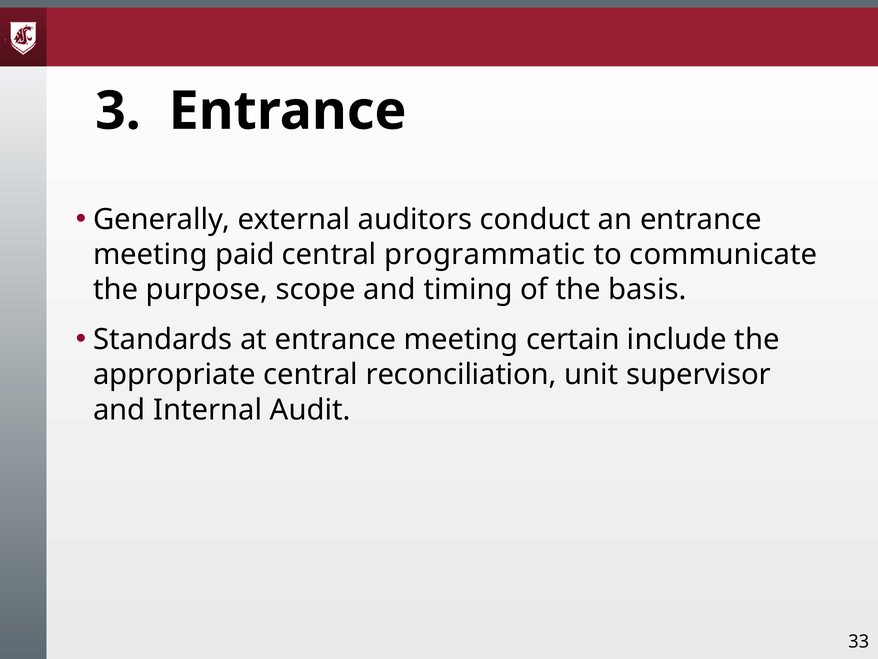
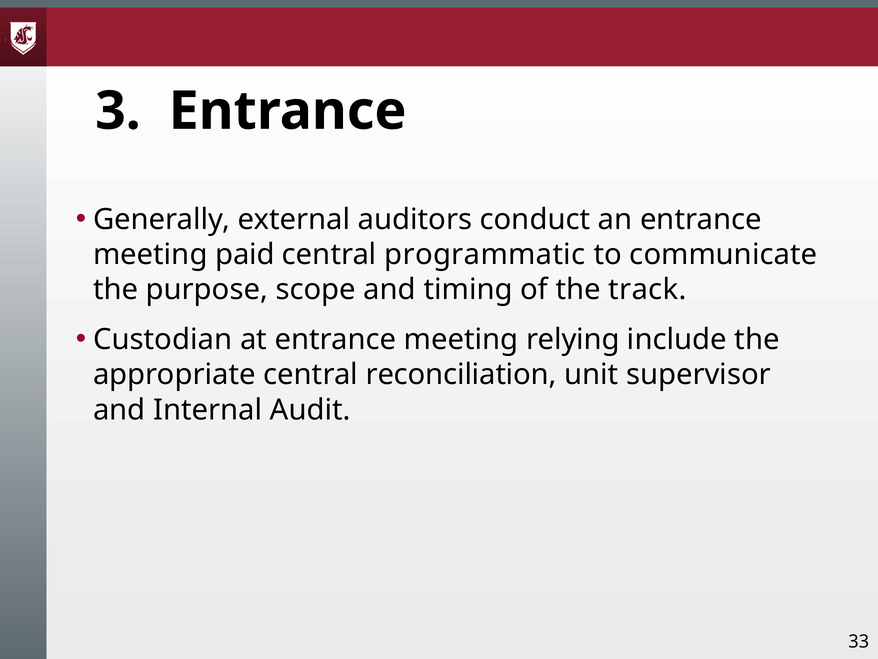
basis: basis -> track
Standards: Standards -> Custodian
certain: certain -> relying
